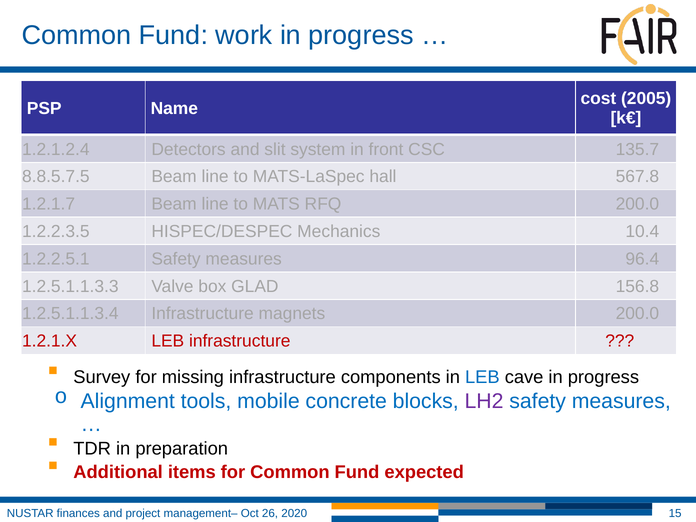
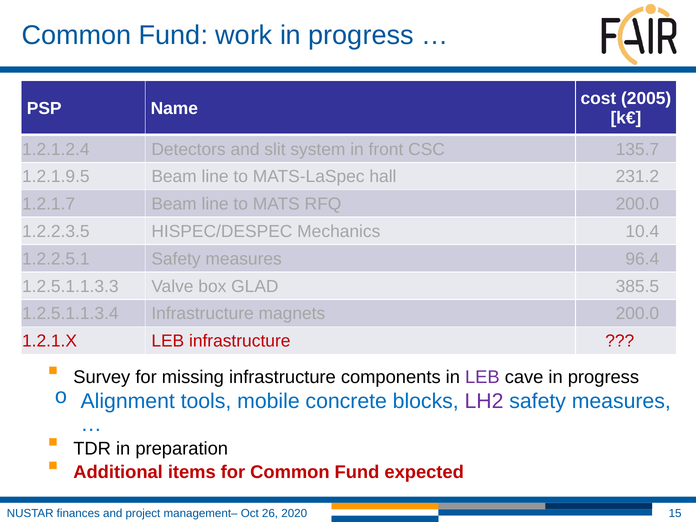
8.8.5.7.5: 8.8.5.7.5 -> 1.2.1.9.5
567.8: 567.8 -> 231.2
156.8: 156.8 -> 385.5
LEB at (482, 377) colour: blue -> purple
